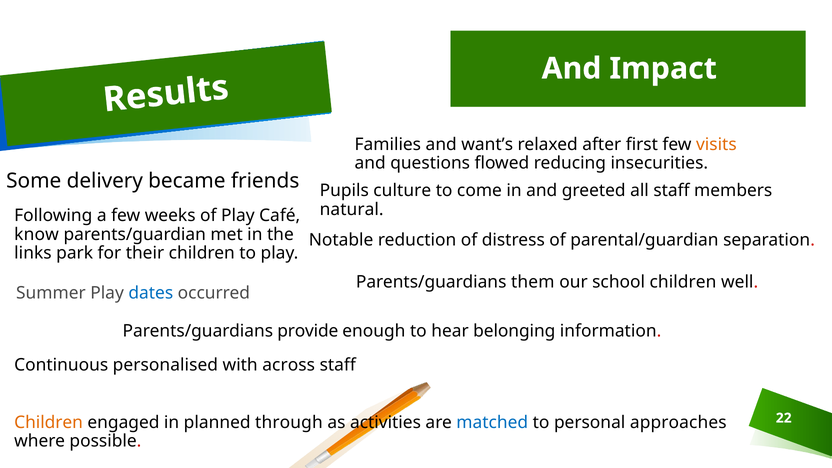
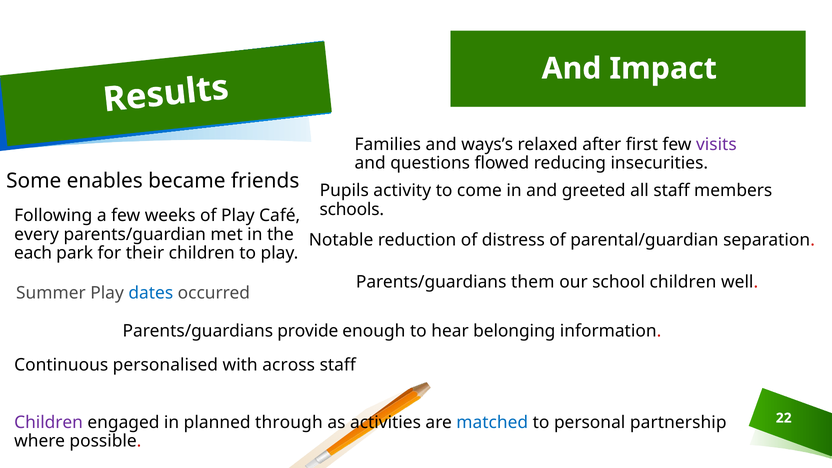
want’s: want’s -> ways’s
visits colour: orange -> purple
delivery: delivery -> enables
culture: culture -> activity
natural: natural -> schools
know: know -> every
links: links -> each
Children at (49, 422) colour: orange -> purple
approaches: approaches -> partnership
